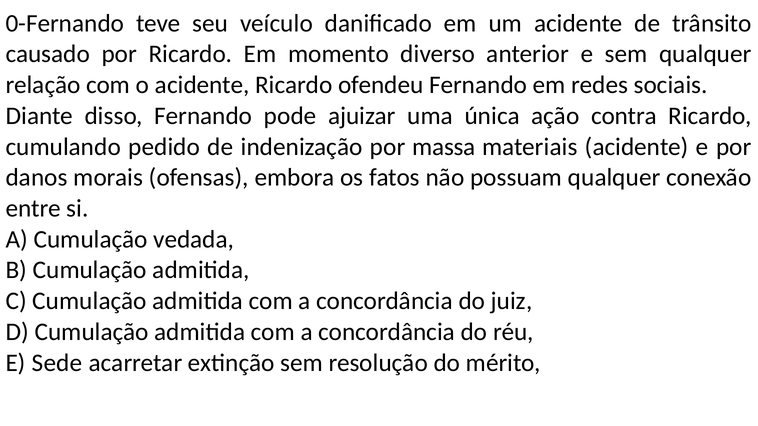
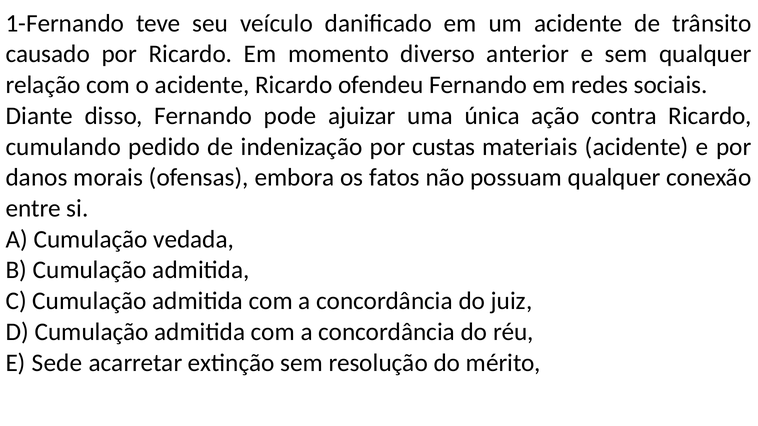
0-Fernando: 0-Fernando -> 1-Fernando
massa: massa -> custas
